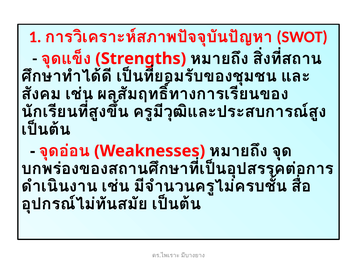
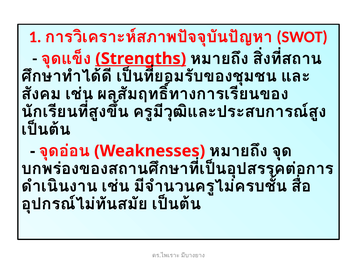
Strengths underline: none -> present
